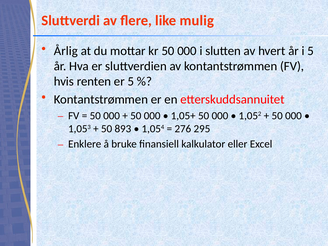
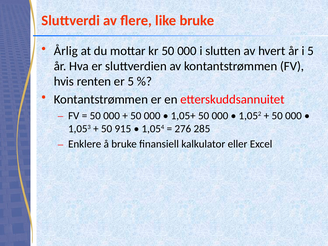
like mulig: mulig -> bruke
893: 893 -> 915
295: 295 -> 285
